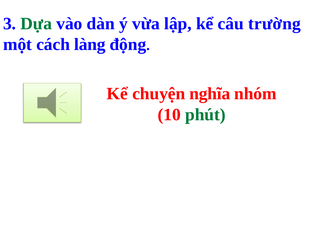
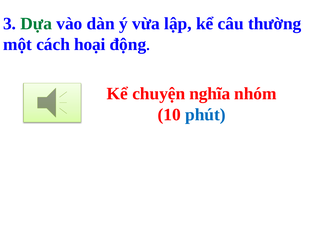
trường: trường -> thường
làng: làng -> hoại
phút colour: green -> blue
